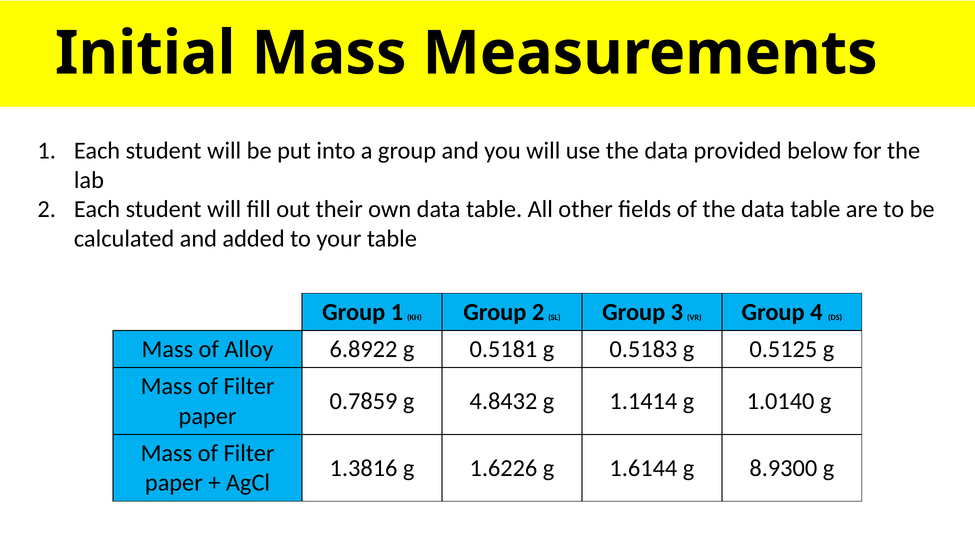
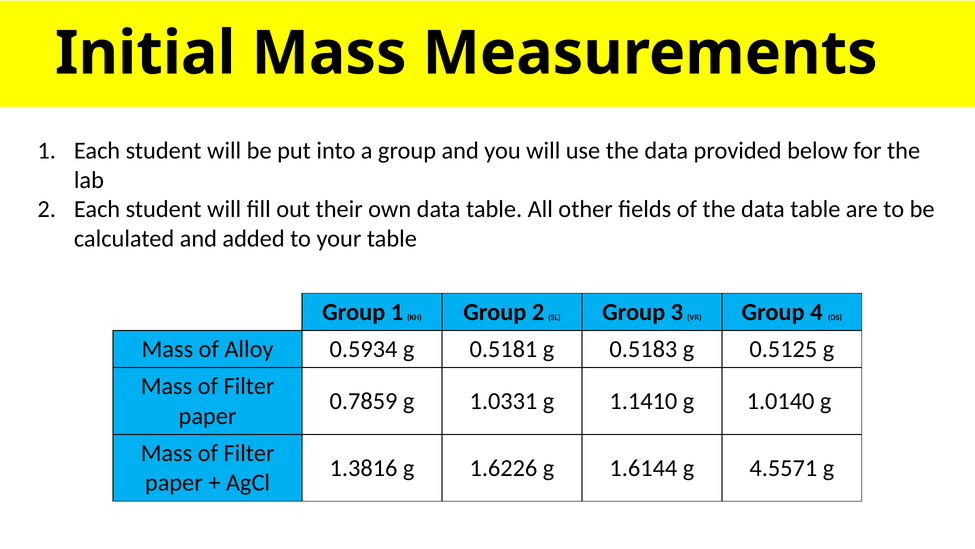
6.8922: 6.8922 -> 0.5934
4.8432: 4.8432 -> 1.0331
1.1414: 1.1414 -> 1.1410
8.9300: 8.9300 -> 4.5571
